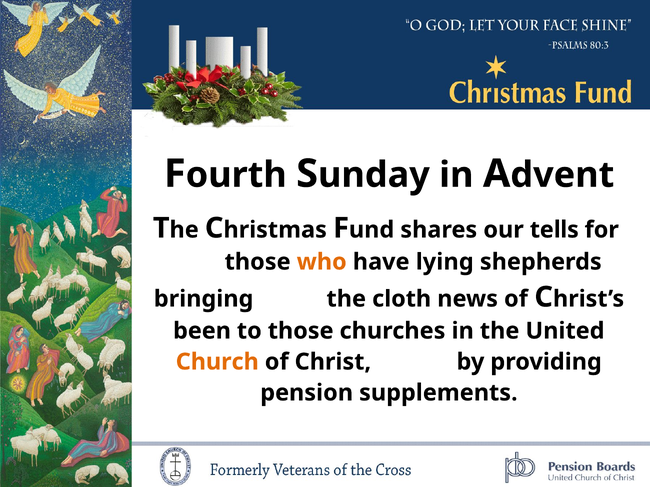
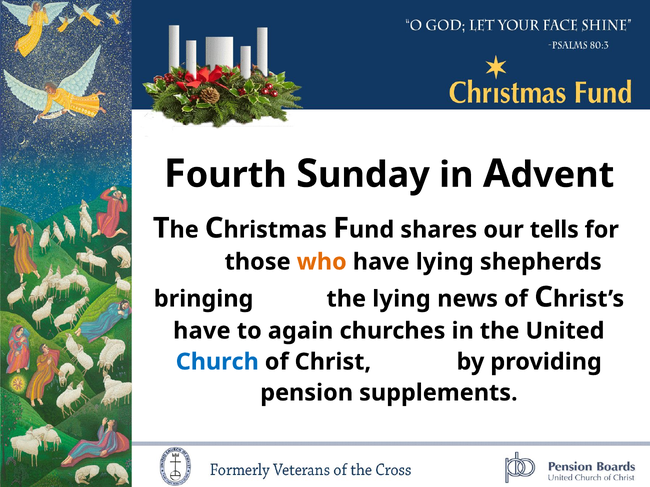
the cloth: cloth -> lying
been at (202, 331): been -> have
to those: those -> again
Church colour: orange -> blue
